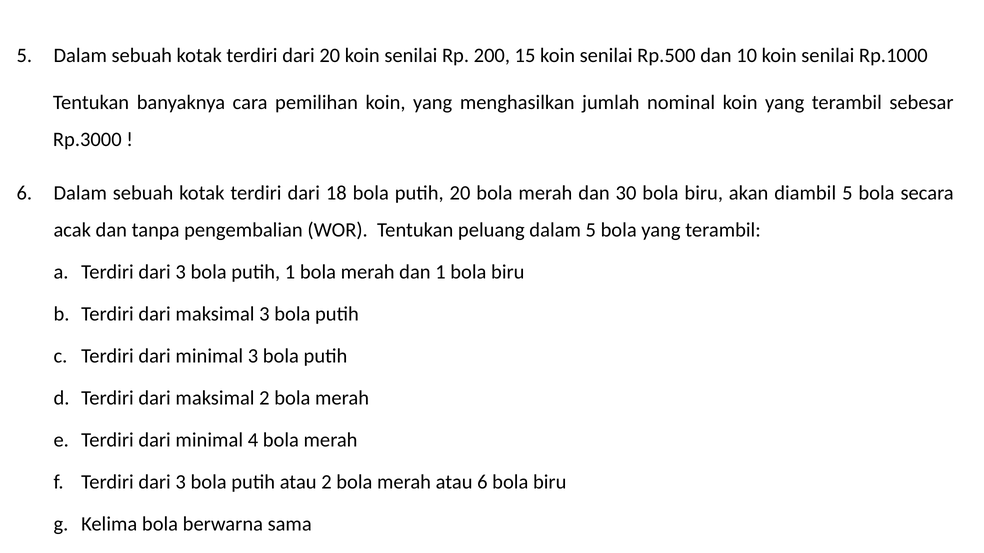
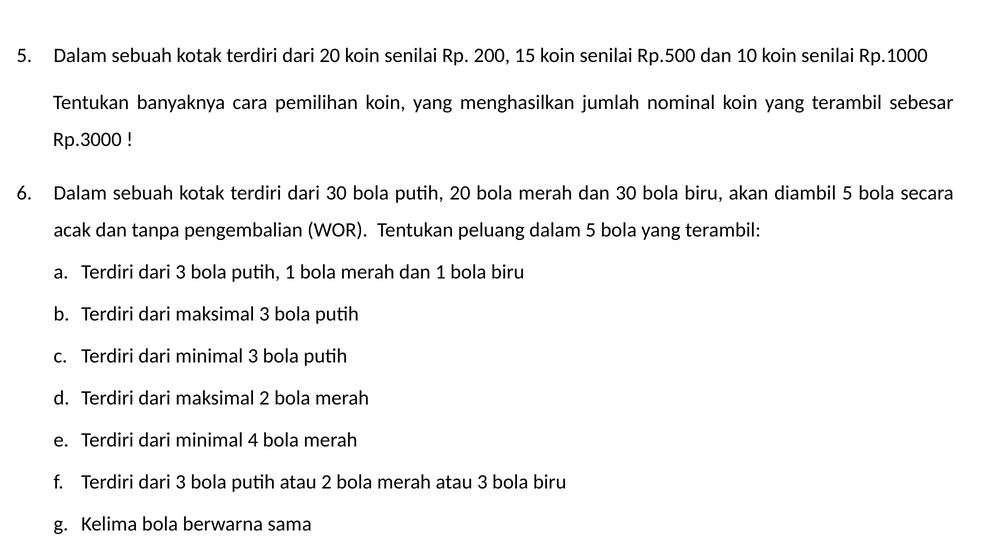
dari 18: 18 -> 30
atau 6: 6 -> 3
